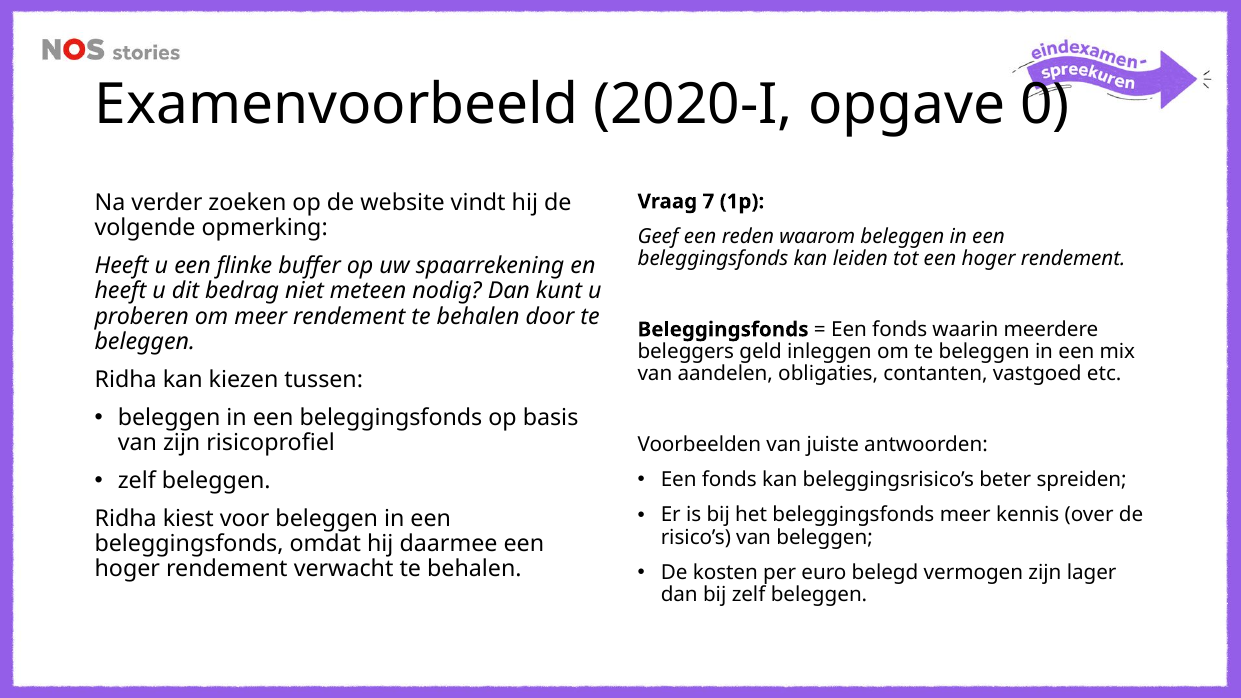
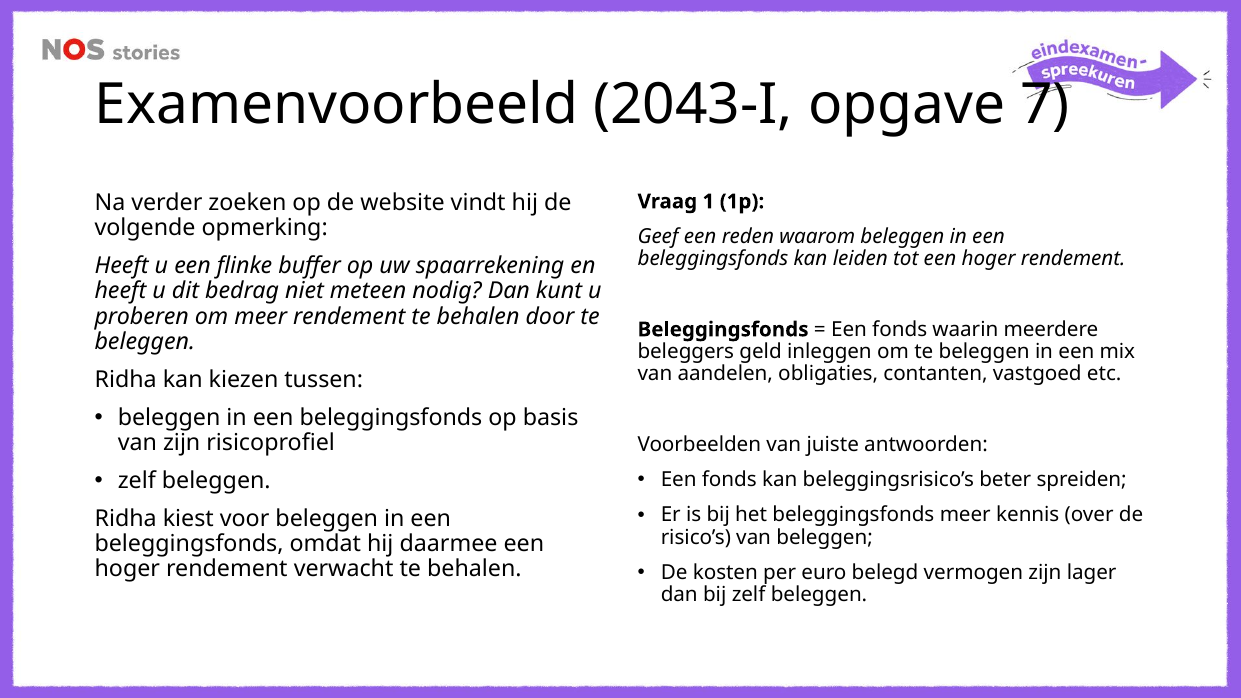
2020-I: 2020-I -> 2043-I
0: 0 -> 7
7: 7 -> 1
